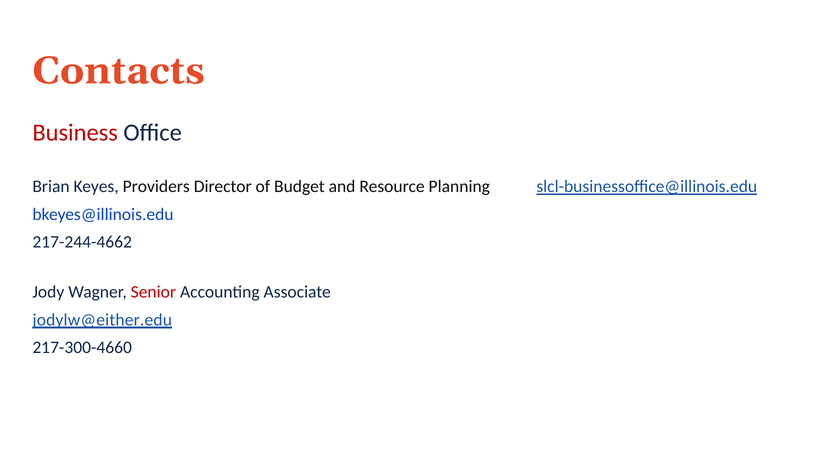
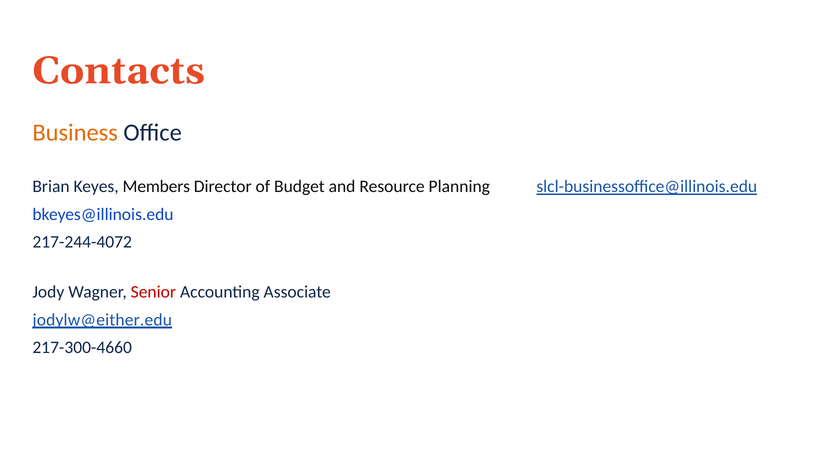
Business colour: red -> orange
Providers: Providers -> Members
217-244-4662: 217-244-4662 -> 217-244-4072
